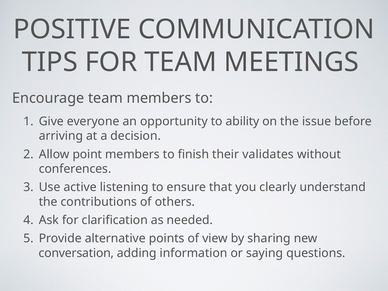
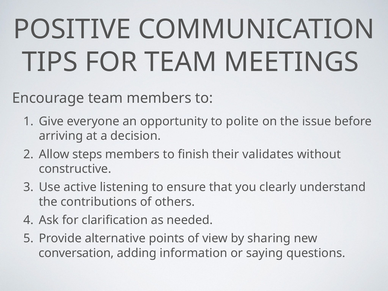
ability: ability -> polite
point: point -> steps
conferences: conferences -> constructive
